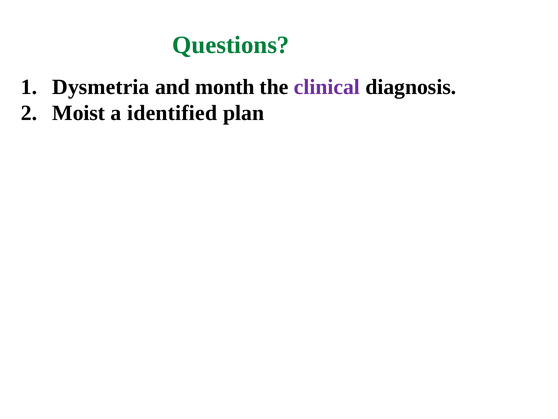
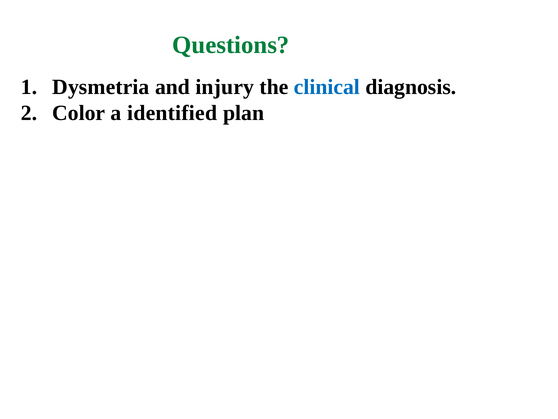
month: month -> injury
clinical colour: purple -> blue
Moist: Moist -> Color
